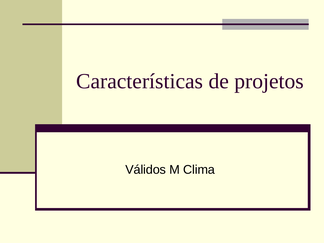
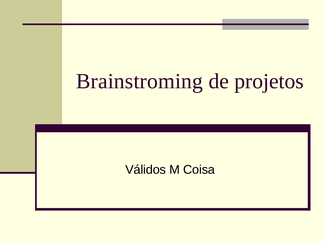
Características: Características -> Brainstroming
Clima: Clima -> Coisa
